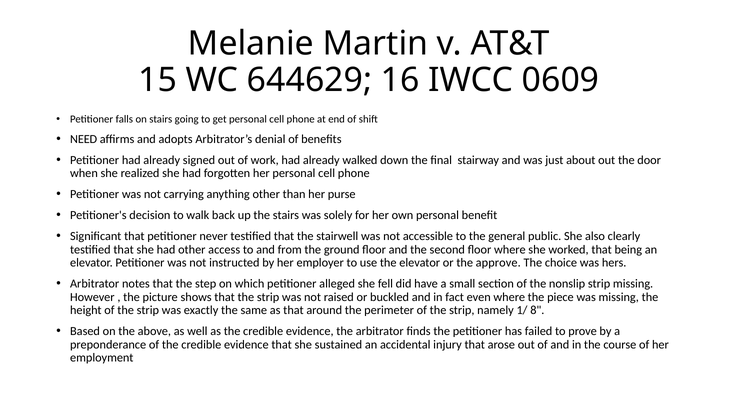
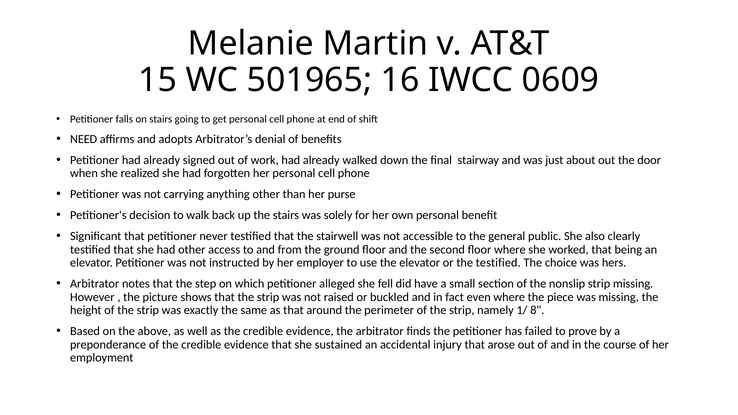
644629: 644629 -> 501965
the approve: approve -> testified
